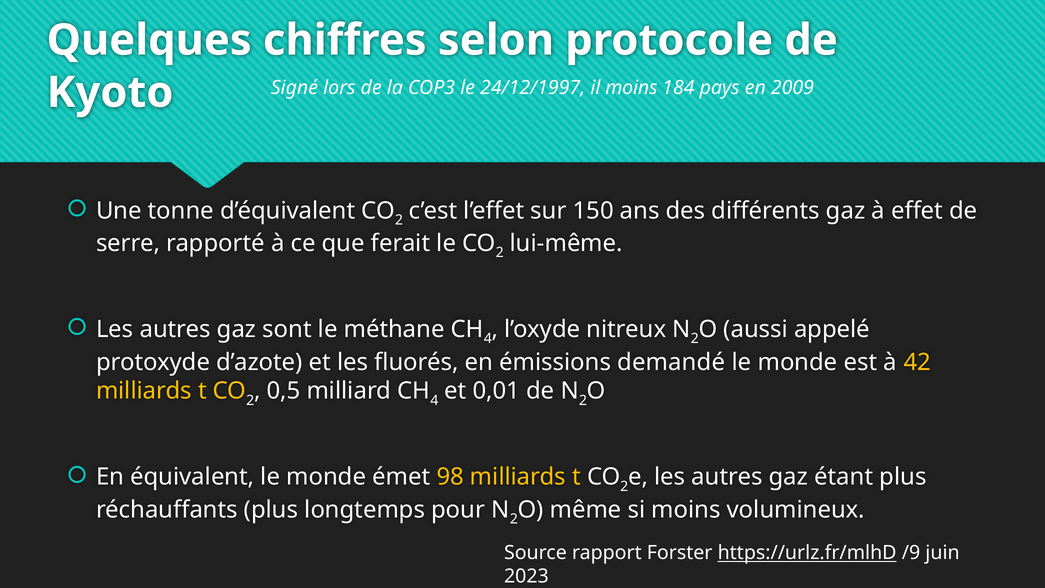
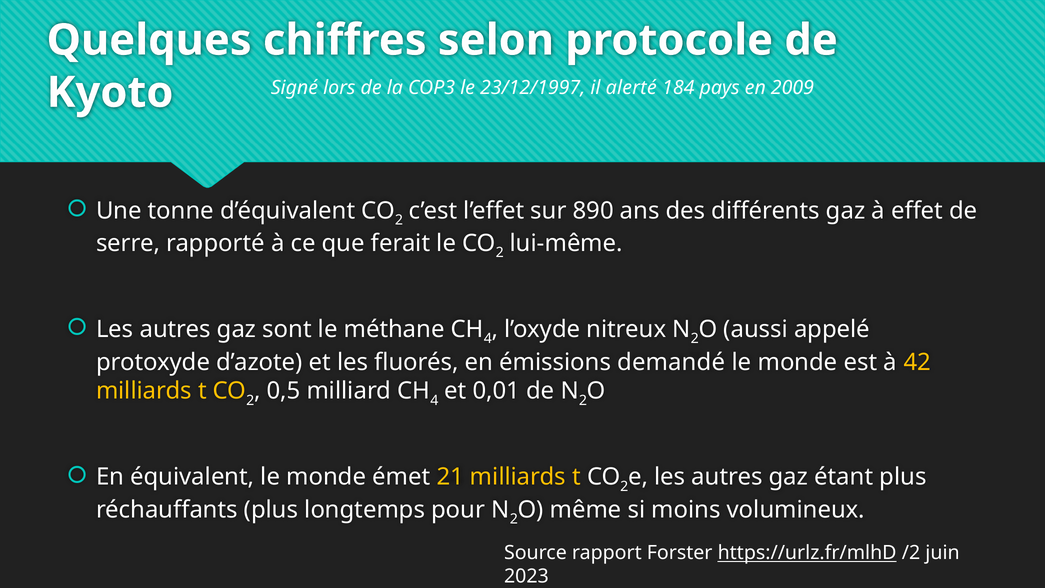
24/12/1997: 24/12/1997 -> 23/12/1997
il moins: moins -> alerté
150: 150 -> 890
98: 98 -> 21
/9: /9 -> /2
